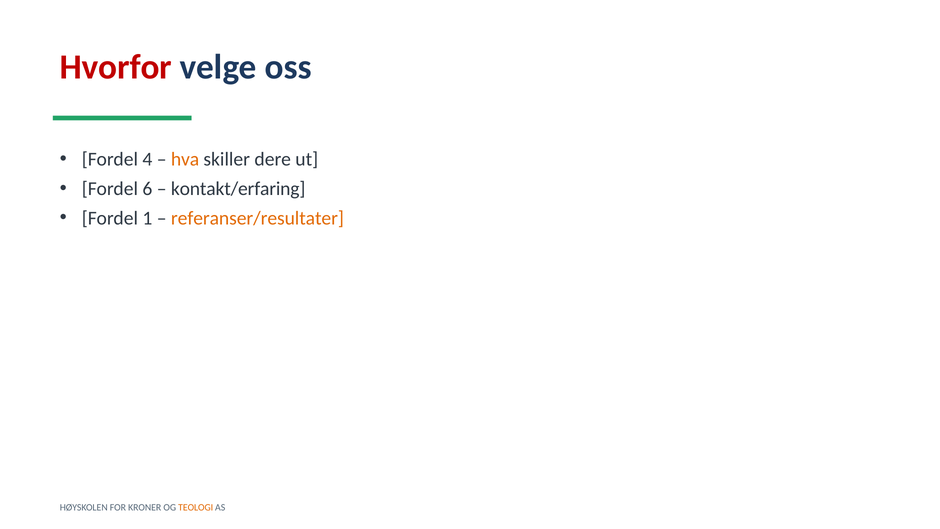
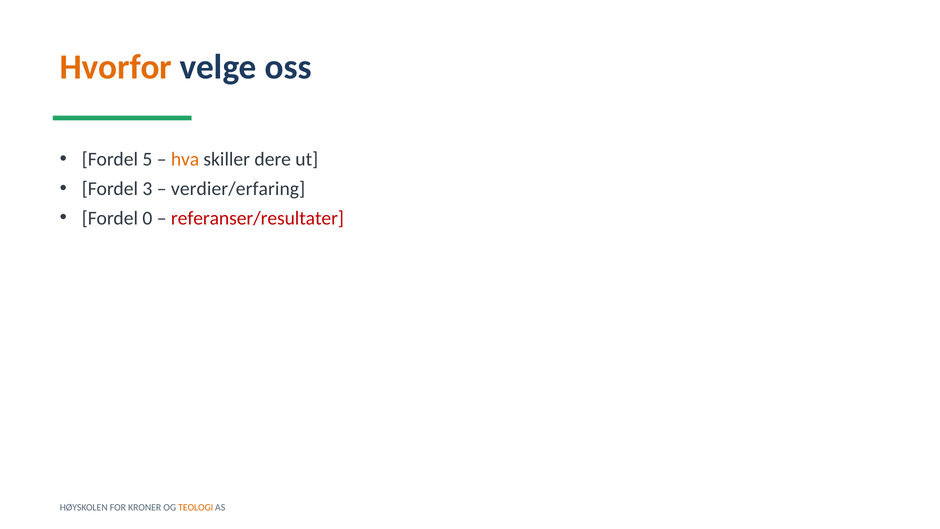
Hvorfor colour: red -> orange
4: 4 -> 5
6: 6 -> 3
kontakt/erfaring: kontakt/erfaring -> verdier/erfaring
1: 1 -> 0
referanser/resultater colour: orange -> red
